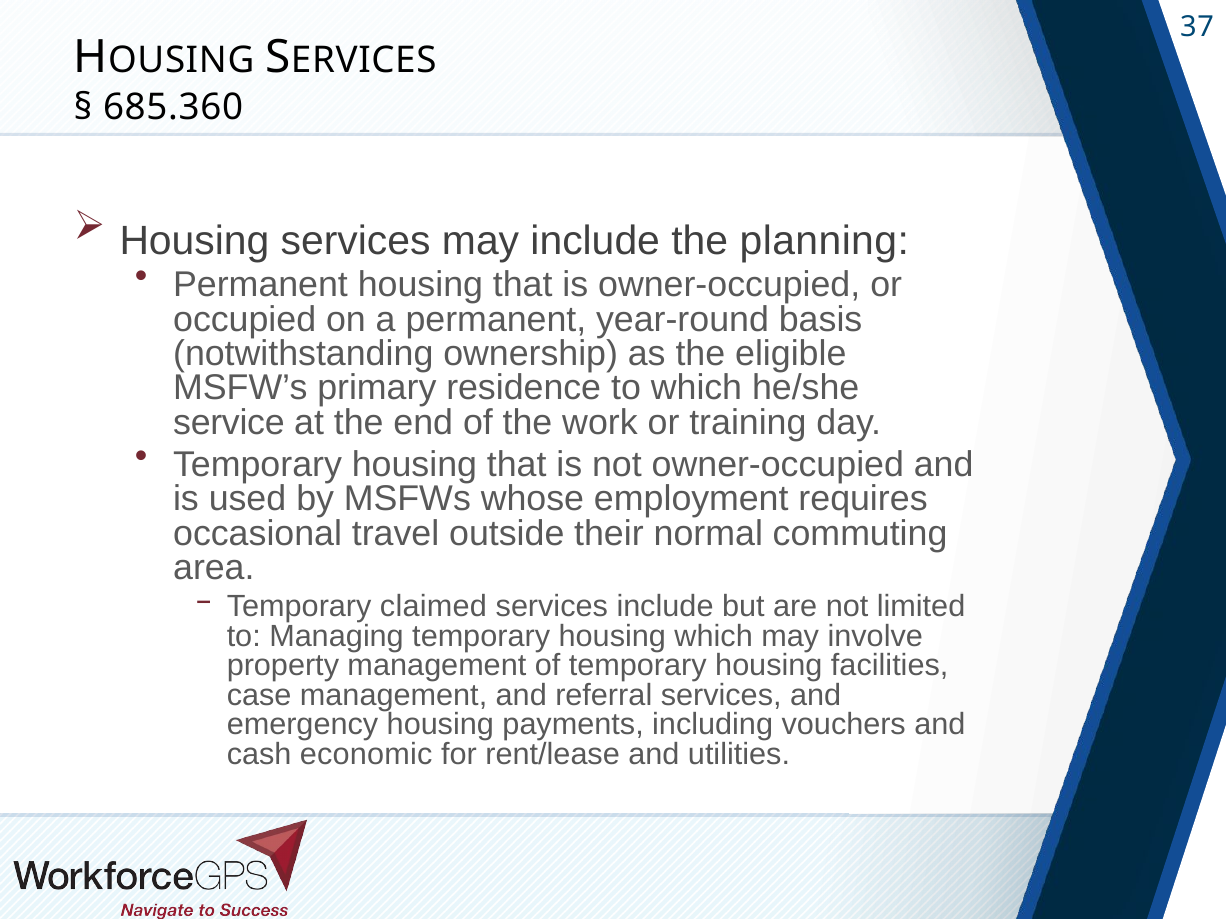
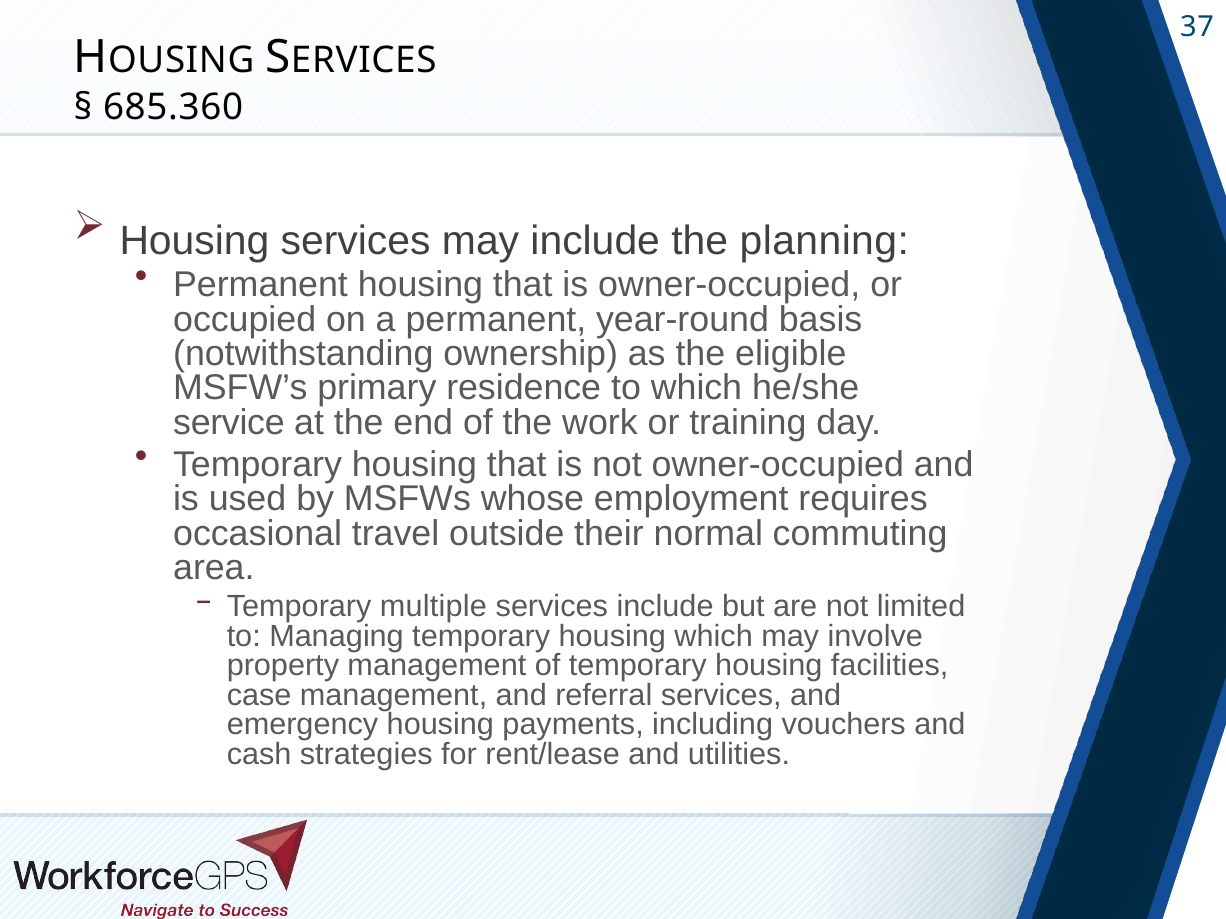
claimed: claimed -> multiple
economic: economic -> strategies
